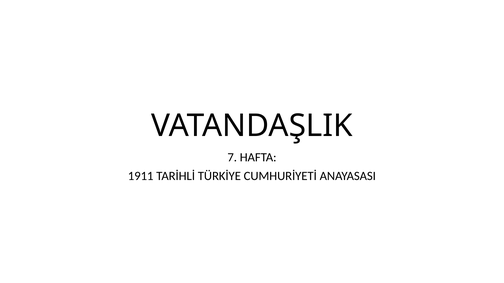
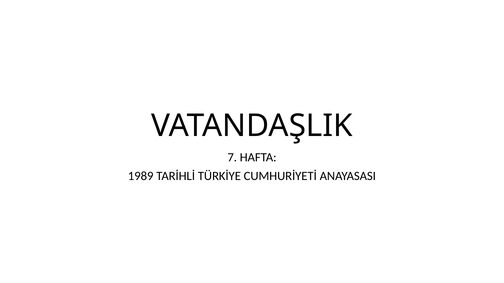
1911: 1911 -> 1989
